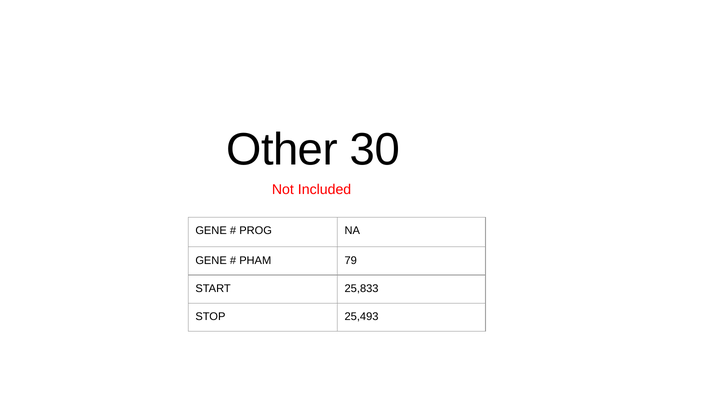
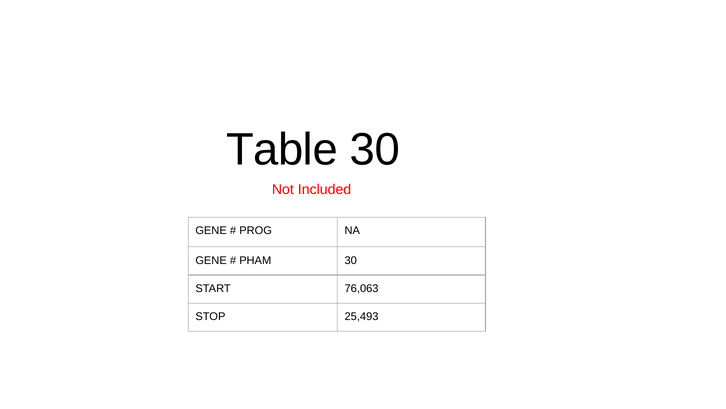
Other: Other -> Table
PHAM 79: 79 -> 30
25,833: 25,833 -> 76,063
